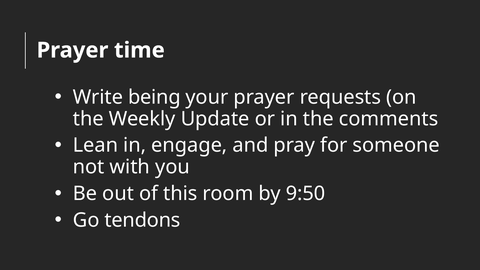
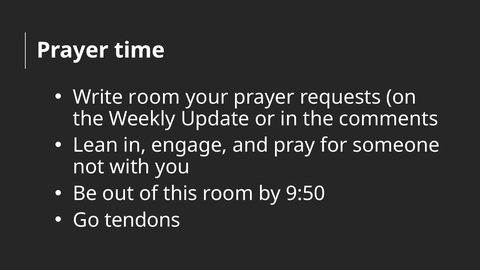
Write being: being -> room
